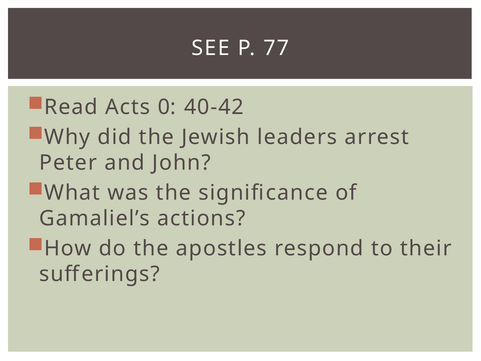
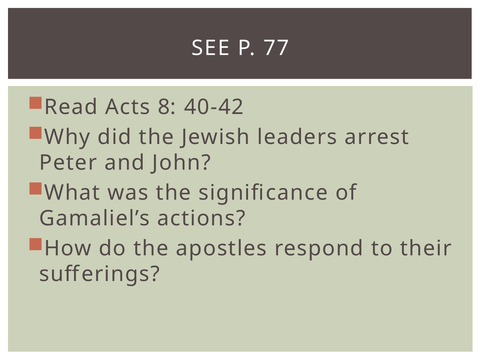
0: 0 -> 8
